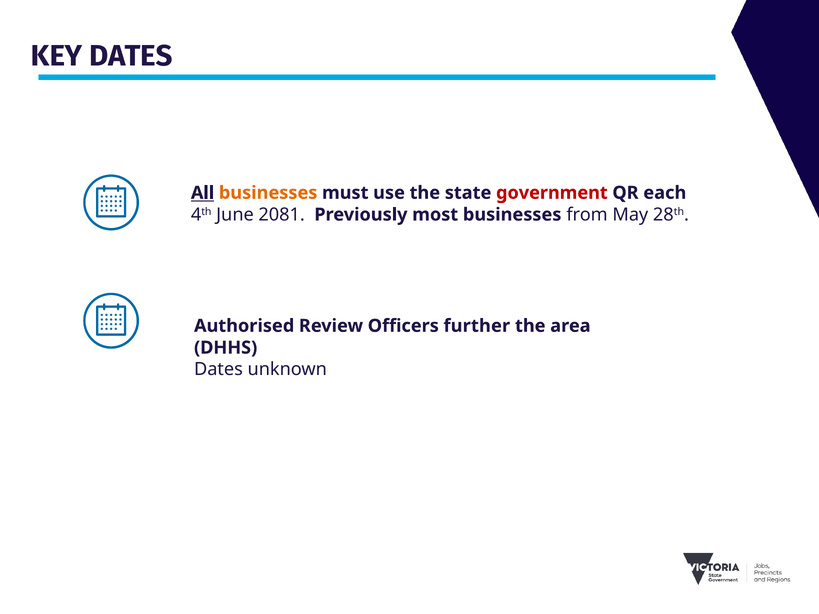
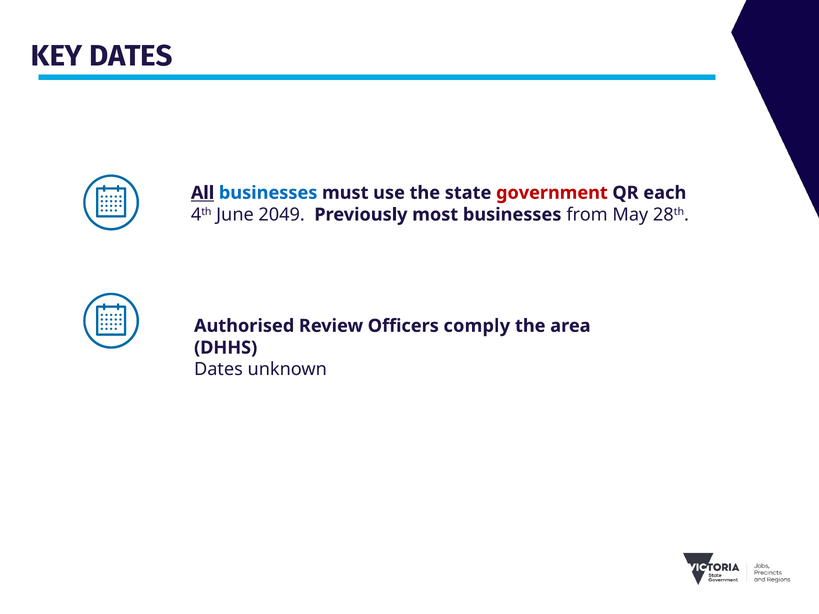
businesses at (268, 193) colour: orange -> blue
2081: 2081 -> 2049
further: further -> comply
